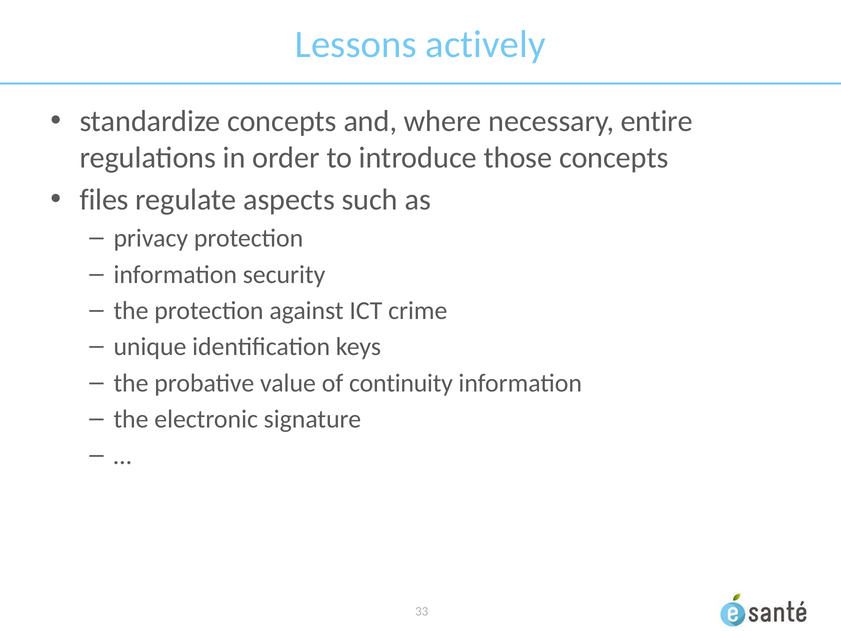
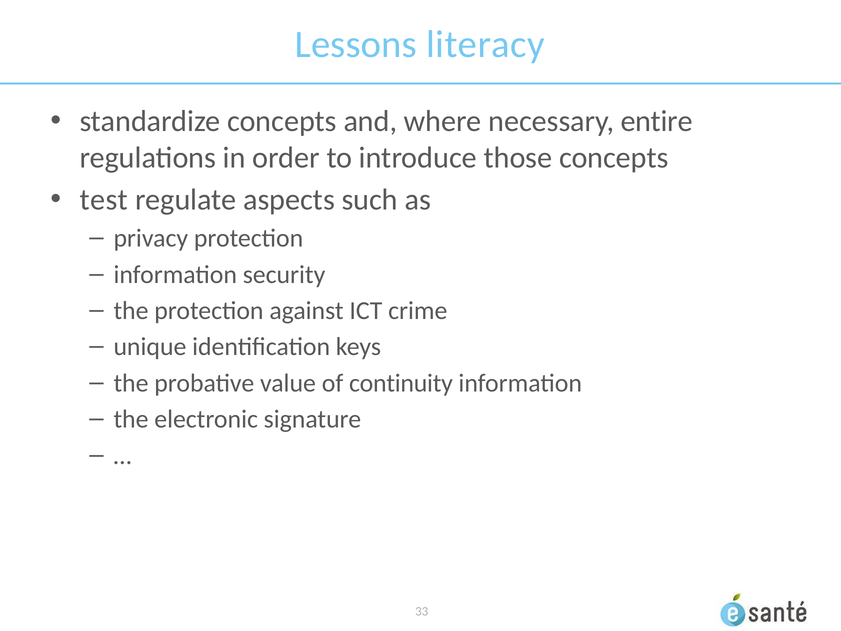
actively: actively -> literacy
files: files -> test
